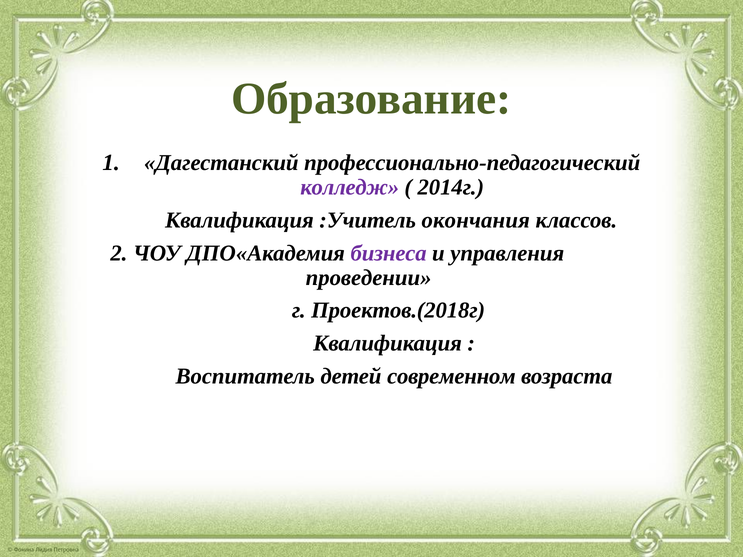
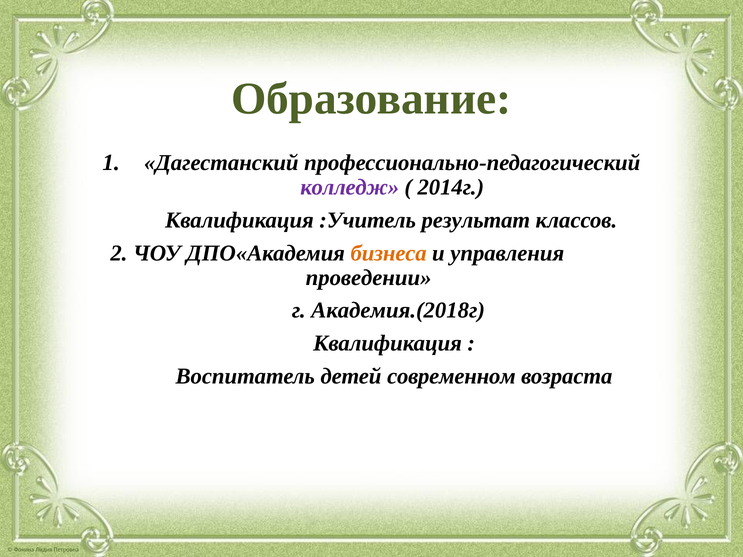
окончания: окончания -> результат
бизнеса colour: purple -> orange
Проектов.(2018г: Проектов.(2018г -> Академия.(2018г
